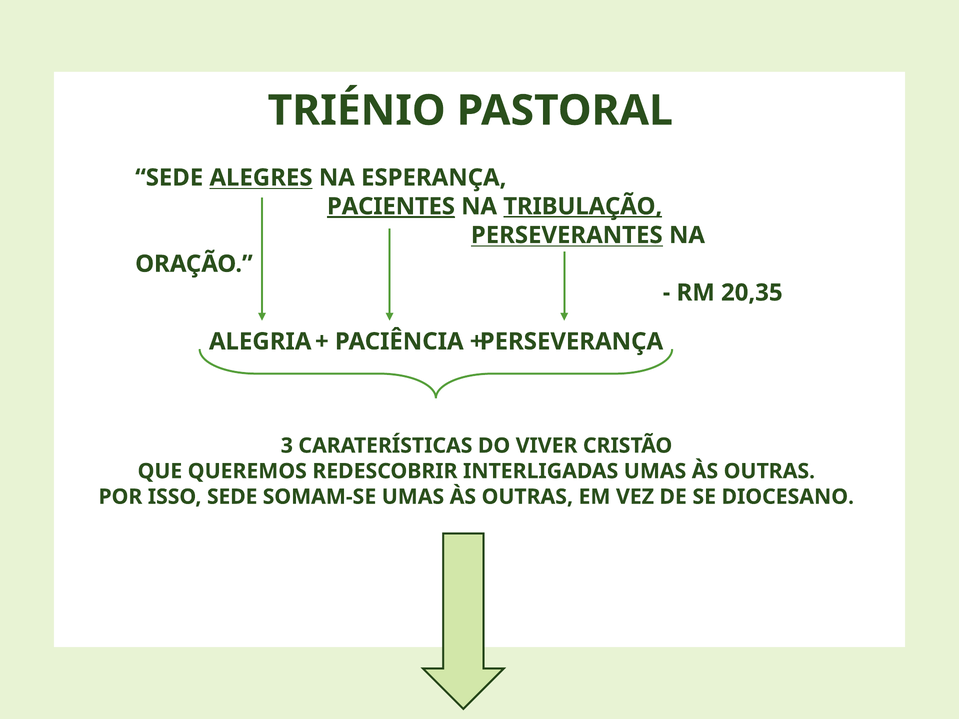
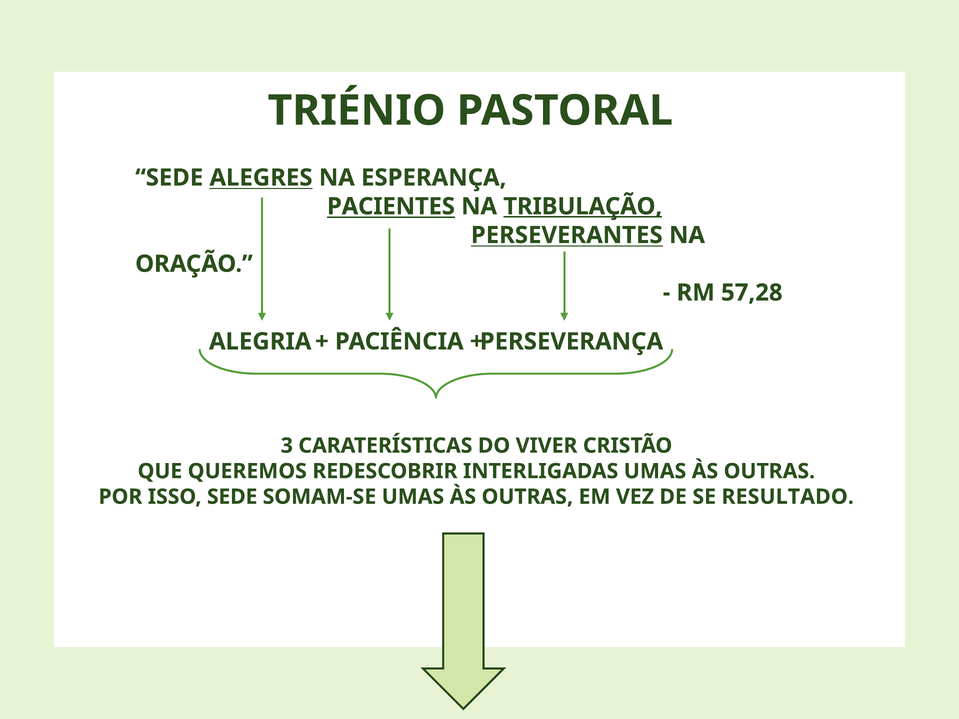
PACIENTES underline: present -> none
20,35: 20,35 -> 57,28
DIOCESANO: DIOCESANO -> RESULTADO
